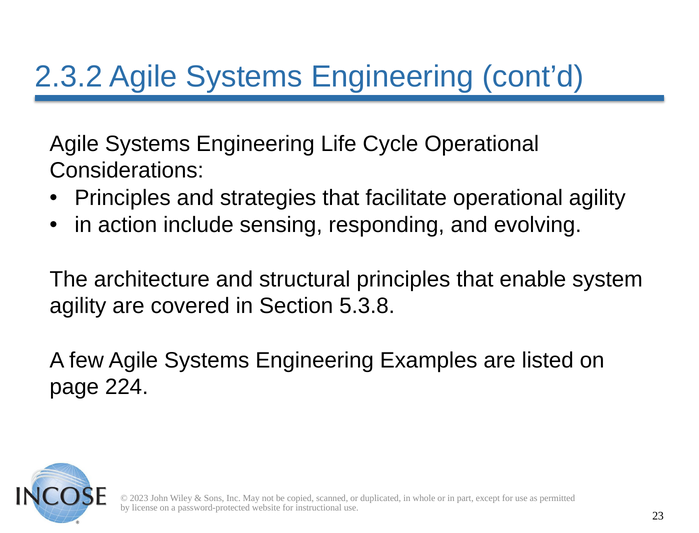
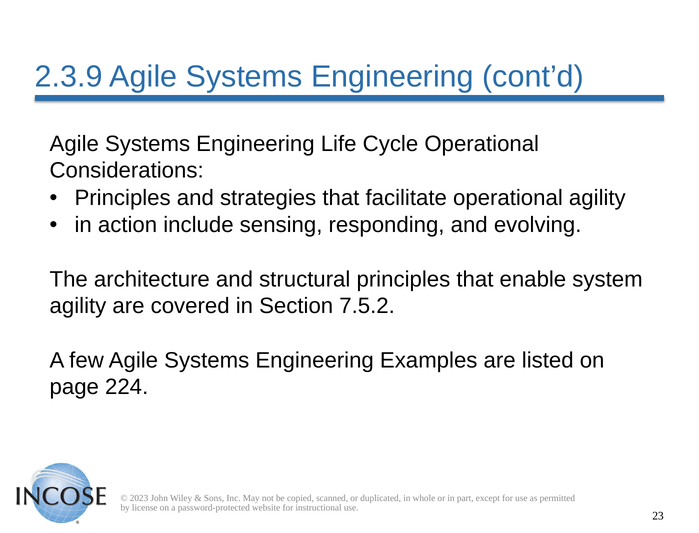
2.3.2: 2.3.2 -> 2.3.9
5.3.8: 5.3.8 -> 7.5.2
